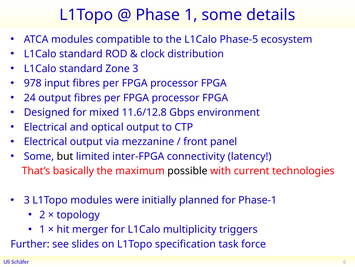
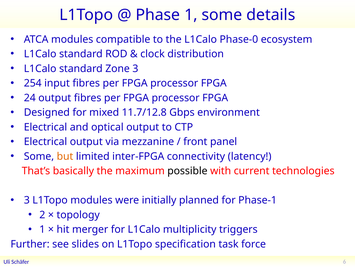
Phase-5: Phase-5 -> Phase-0
978: 978 -> 254
11.6/12.8: 11.6/12.8 -> 11.7/12.8
but colour: black -> orange
